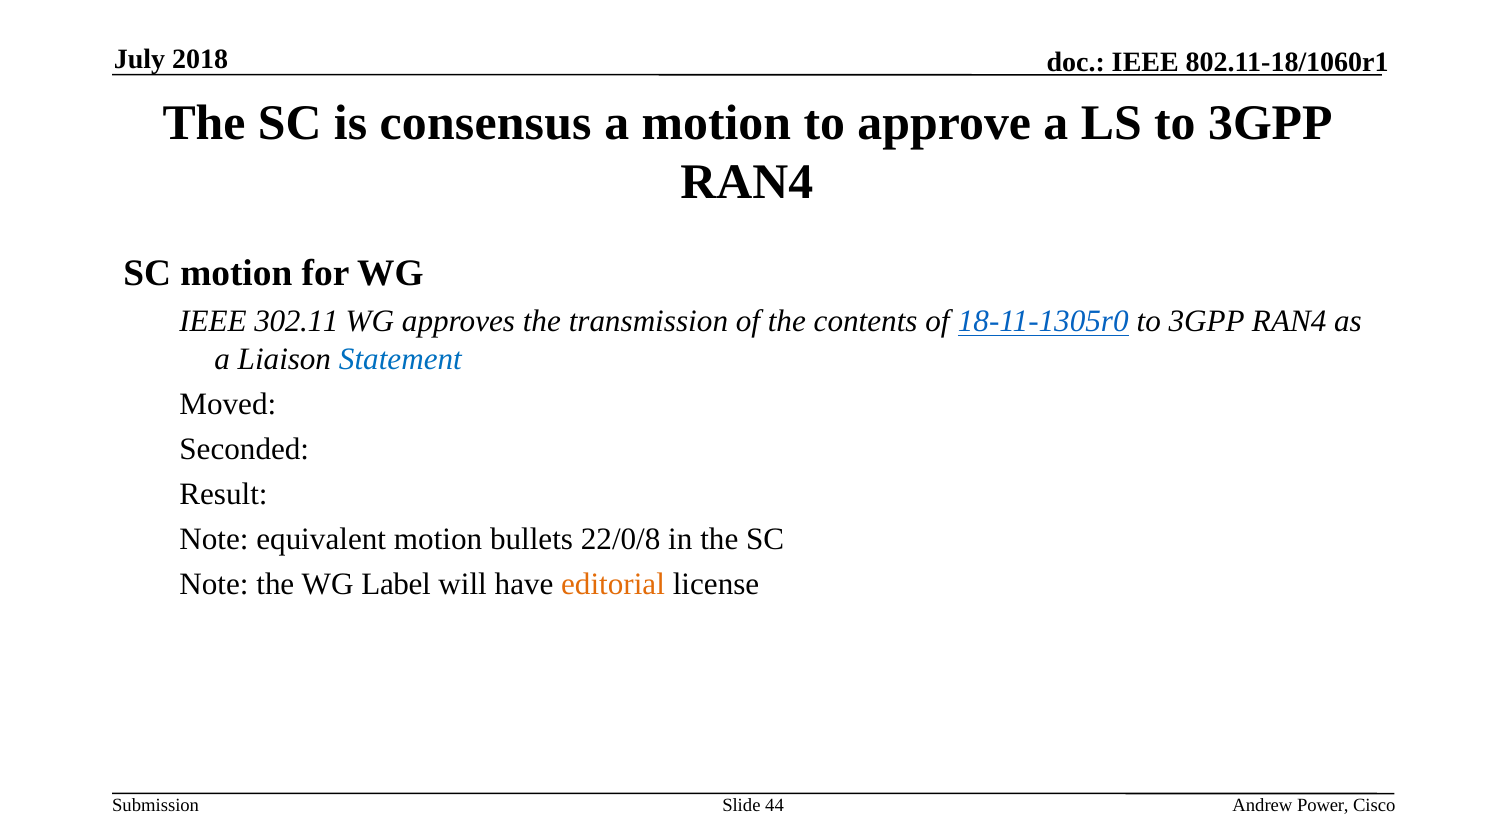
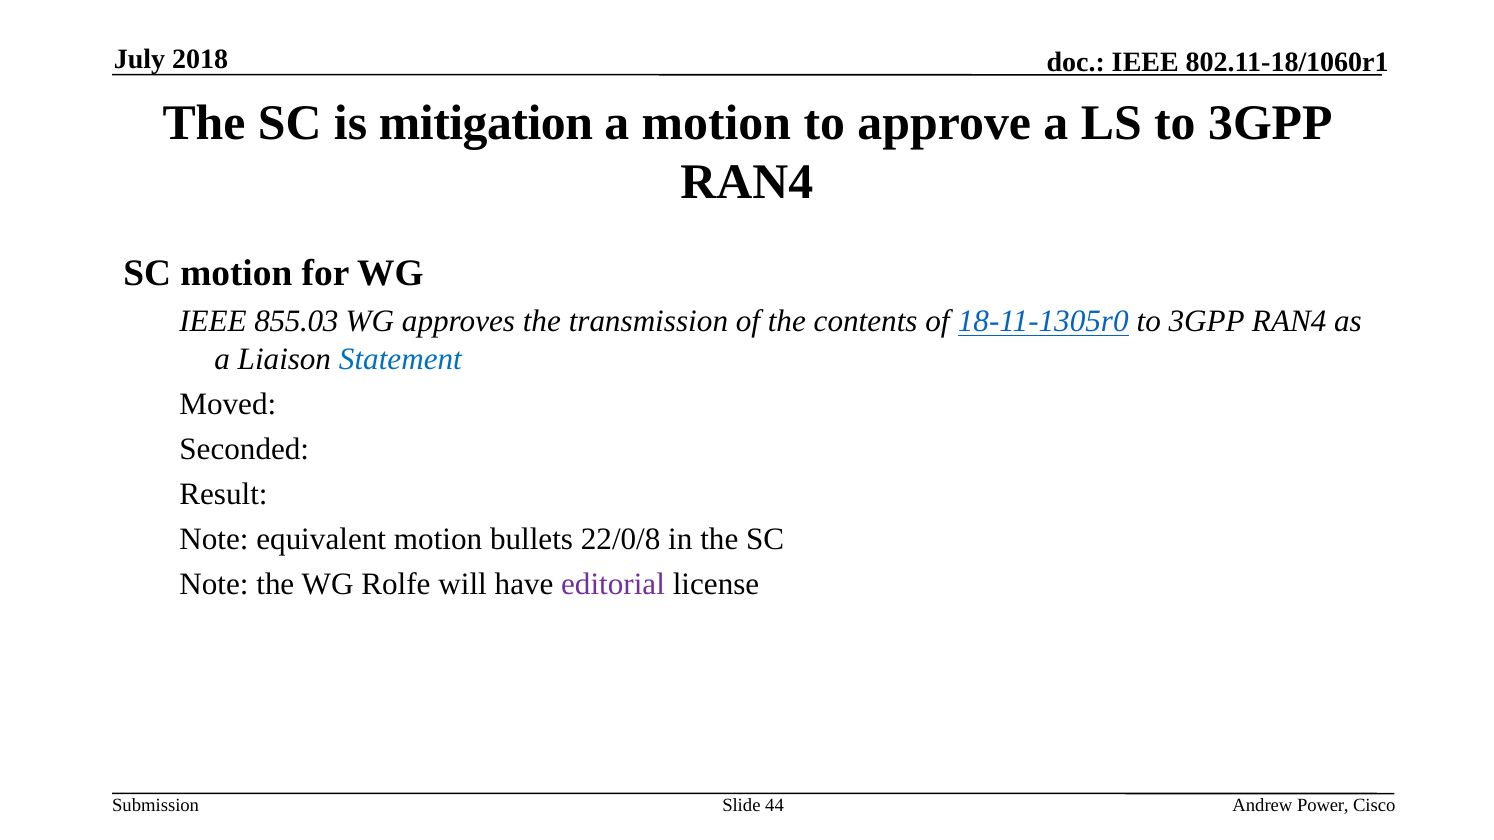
consensus: consensus -> mitigation
302.11: 302.11 -> 855.03
Label: Label -> Rolfe
editorial colour: orange -> purple
